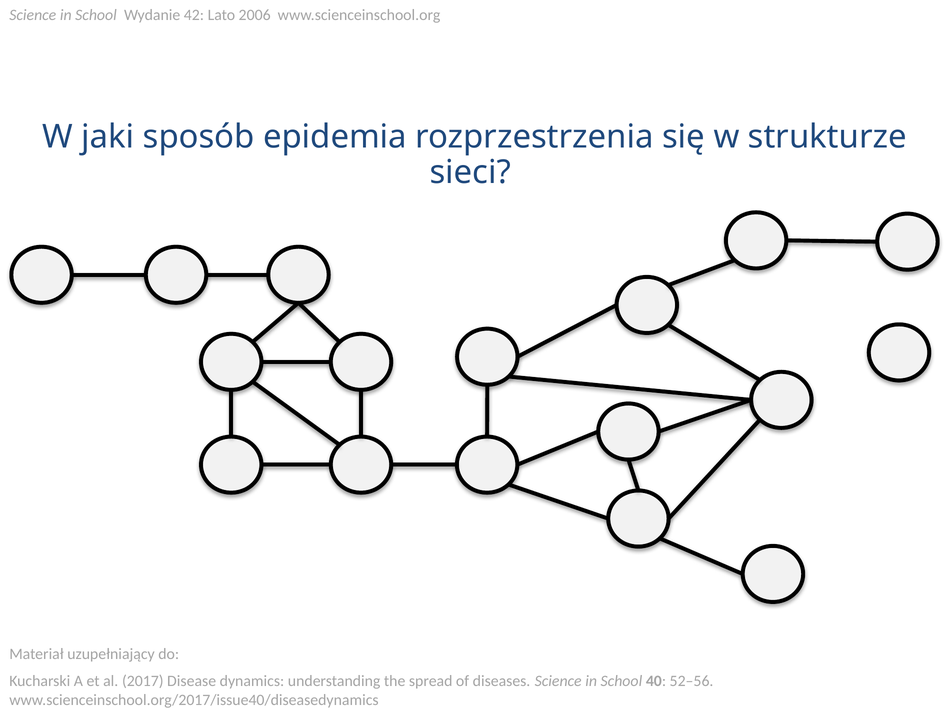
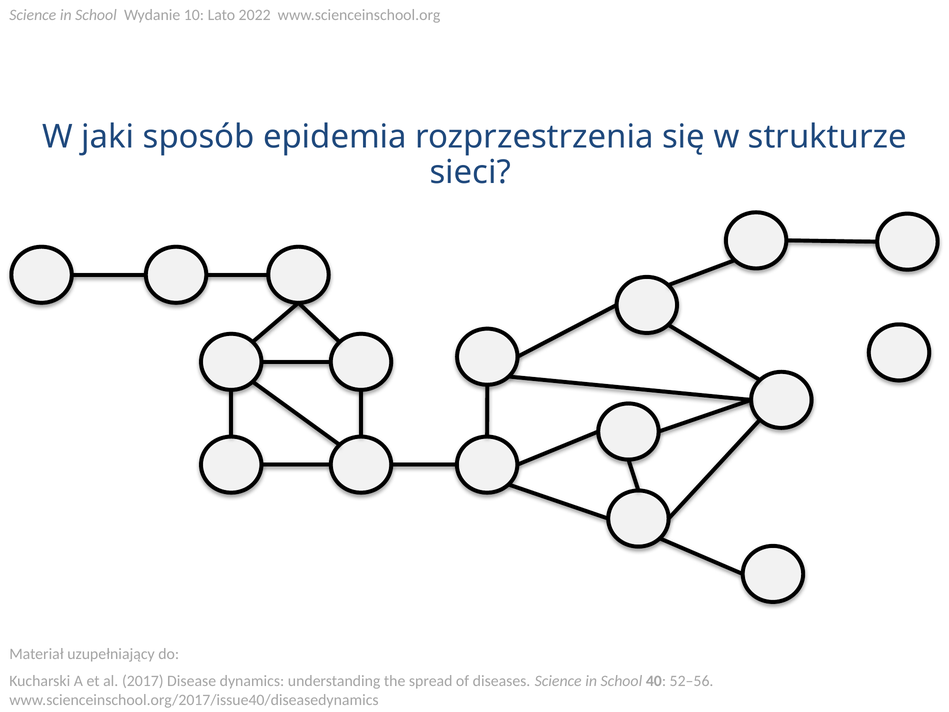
42: 42 -> 10
2006: 2006 -> 2022
